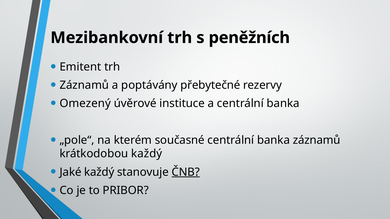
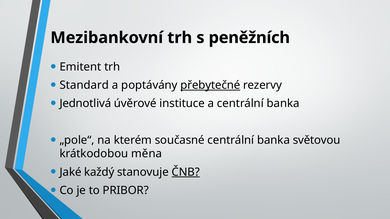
Záznamů at (84, 85): Záznamů -> Standard
přebytečné underline: none -> present
Omezený: Omezený -> Jednotlivá
banka záznamů: záznamů -> světovou
krátkodobou každý: každý -> měna
